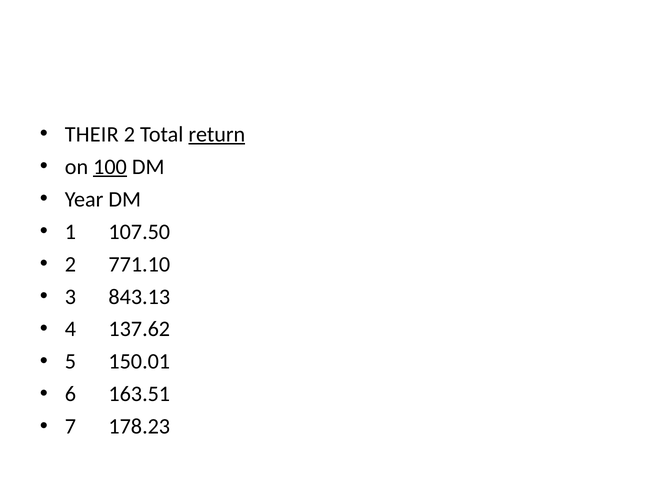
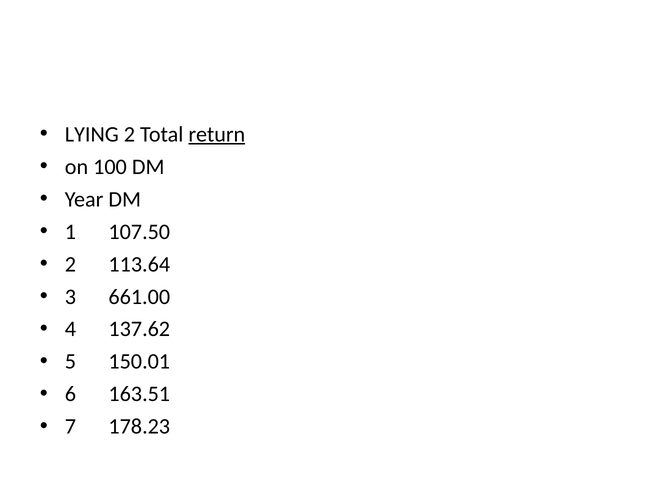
THEIR: THEIR -> LYING
100 underline: present -> none
771.10: 771.10 -> 113.64
843.13: 843.13 -> 661.00
